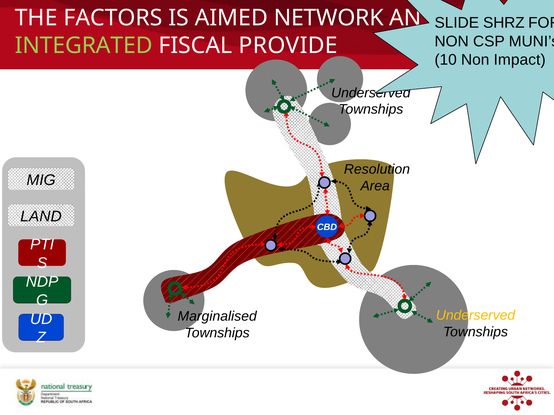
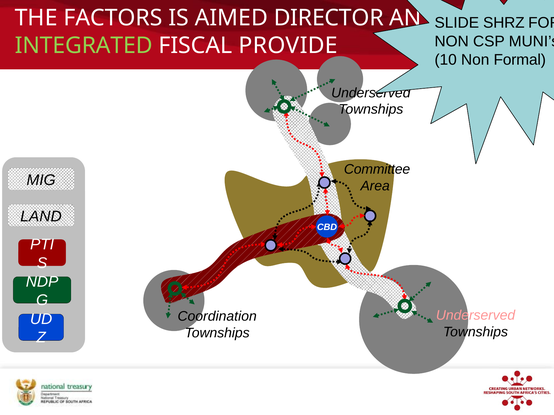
NETWORK: NETWORK -> DIRECTOR
Impact: Impact -> Formal
Resolution: Resolution -> Committee
Underserved at (476, 316) colour: yellow -> pink
Marginalised: Marginalised -> Coordination
